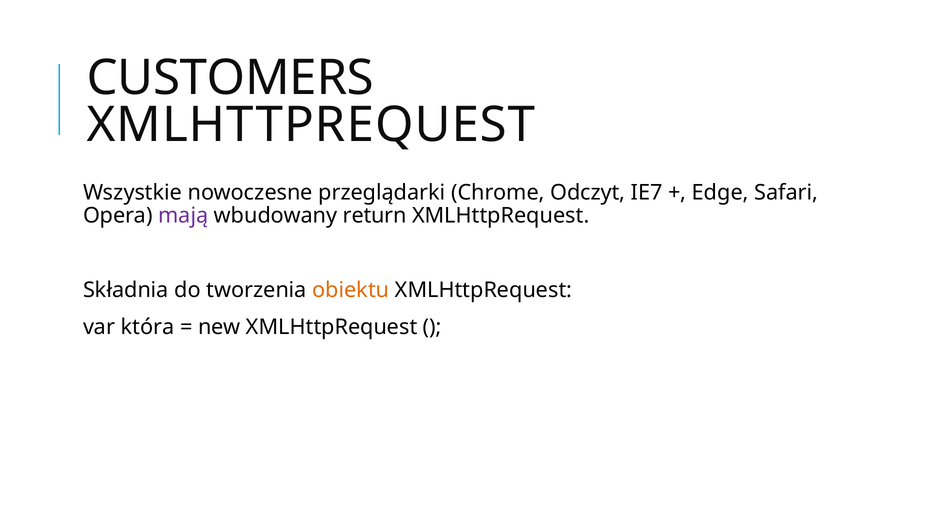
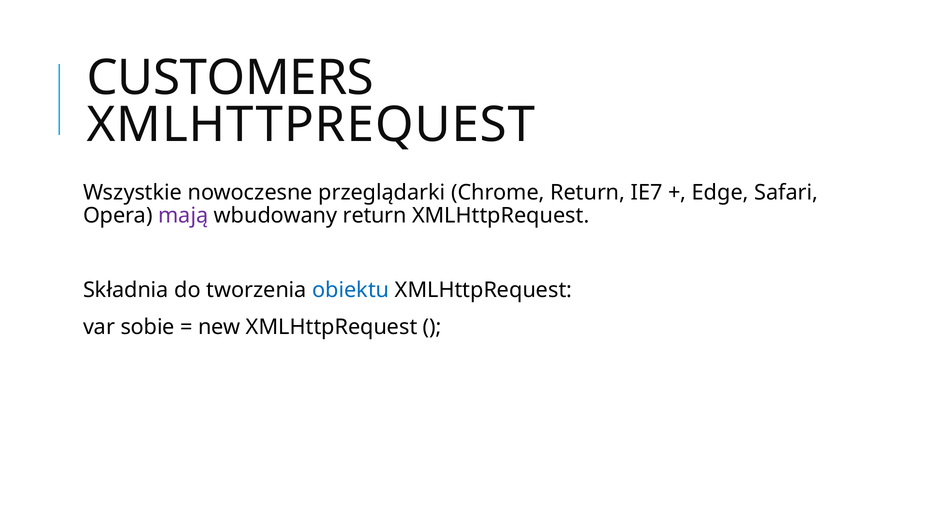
Chrome Odczyt: Odczyt -> Return
obiektu colour: orange -> blue
która: która -> sobie
